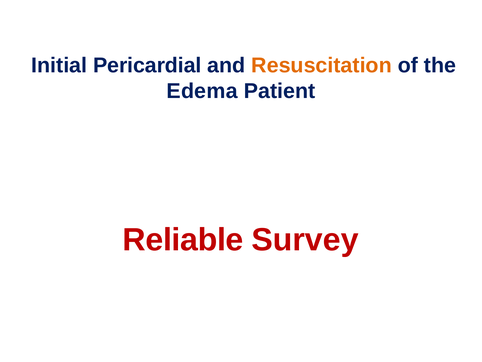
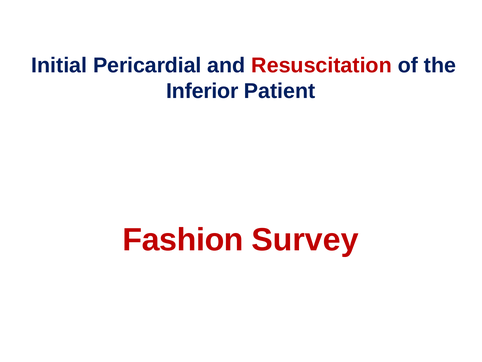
Resuscitation colour: orange -> red
Edema: Edema -> Inferior
Reliable: Reliable -> Fashion
